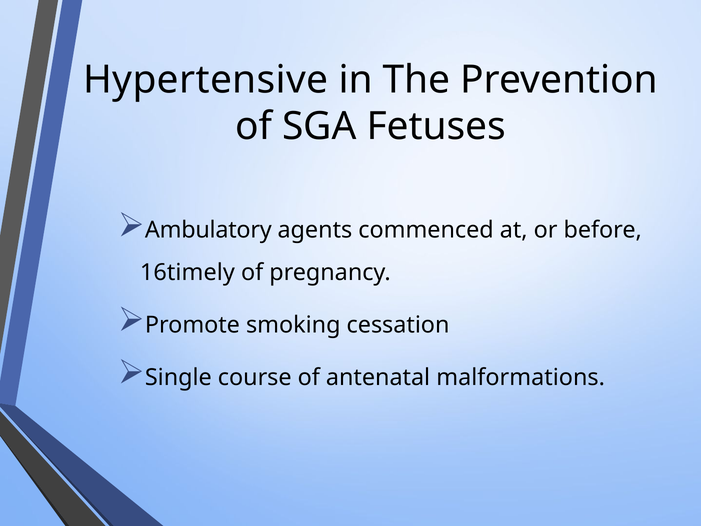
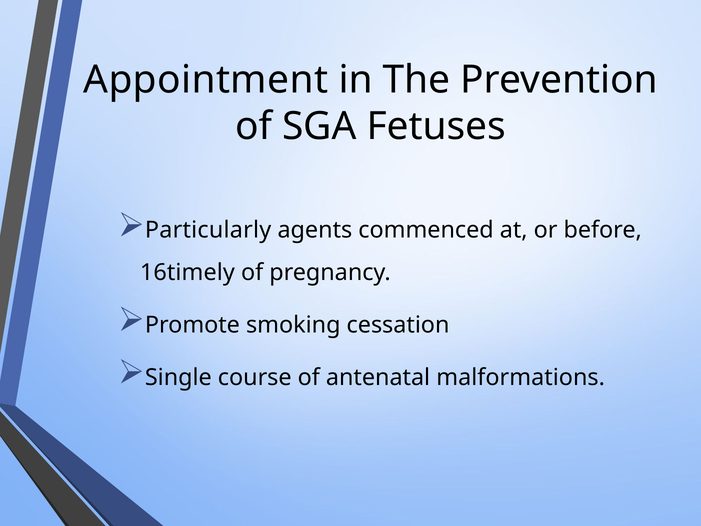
Hypertensive: Hypertensive -> Appointment
Ambulatory: Ambulatory -> Particularly
